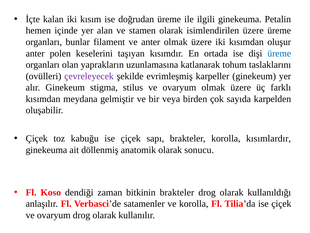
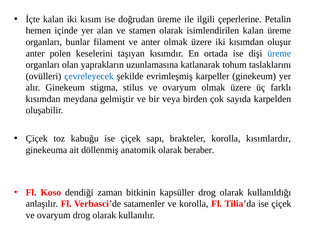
ilgili ginekeuma: ginekeuma -> çeperlerine
isimlendirilen üzere: üzere -> kalan
çevreleyecek colour: purple -> blue
sonucu: sonucu -> beraber
bitkinin brakteler: brakteler -> kapsüller
